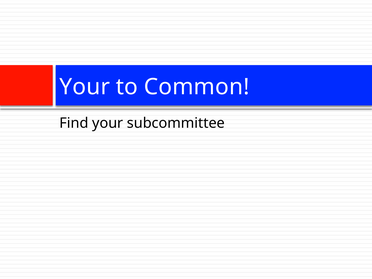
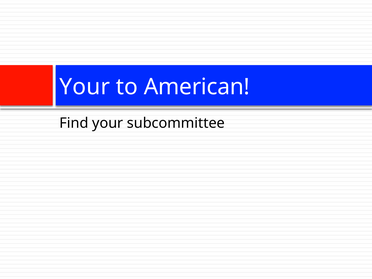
Common: Common -> American
